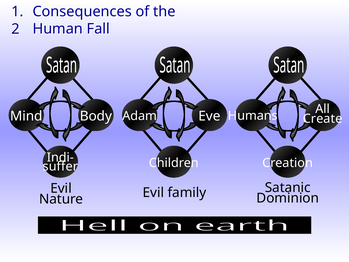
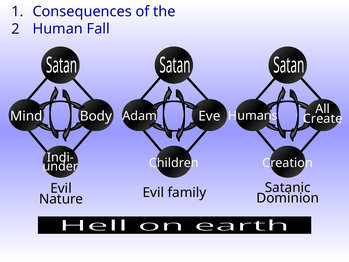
suffer: suffer -> under
